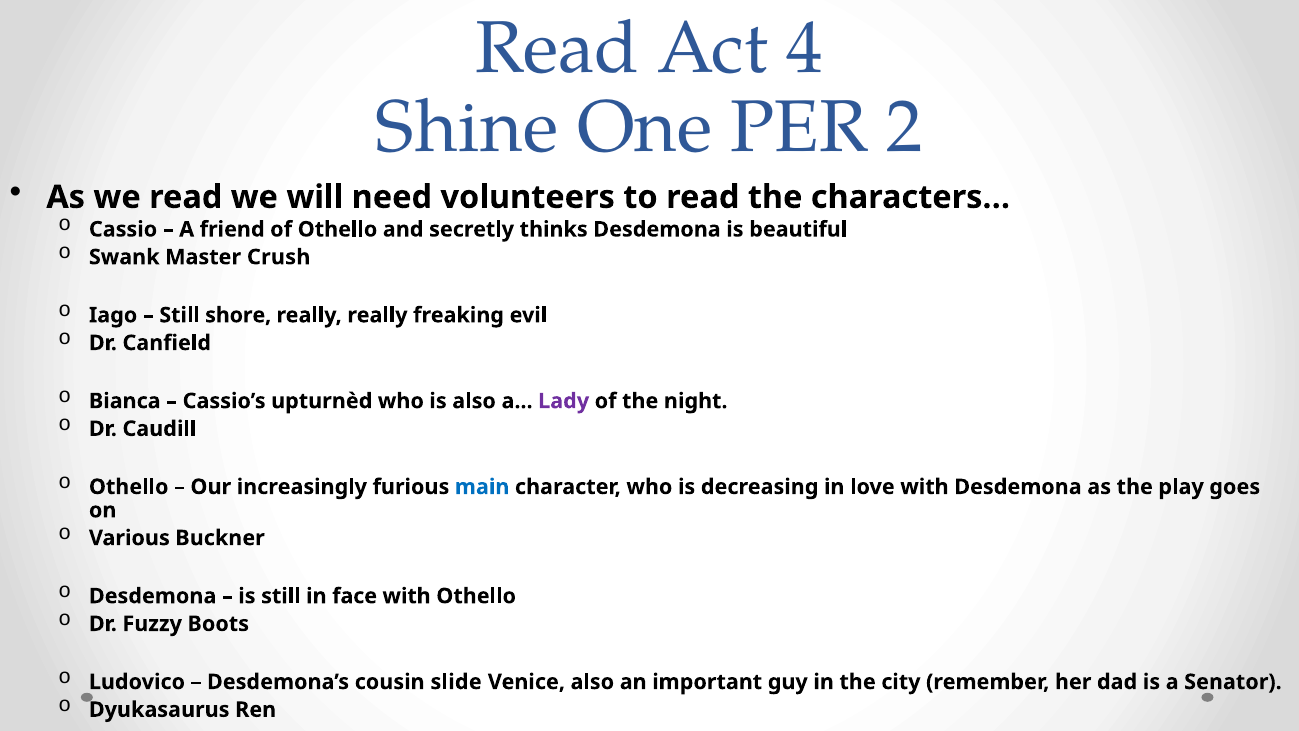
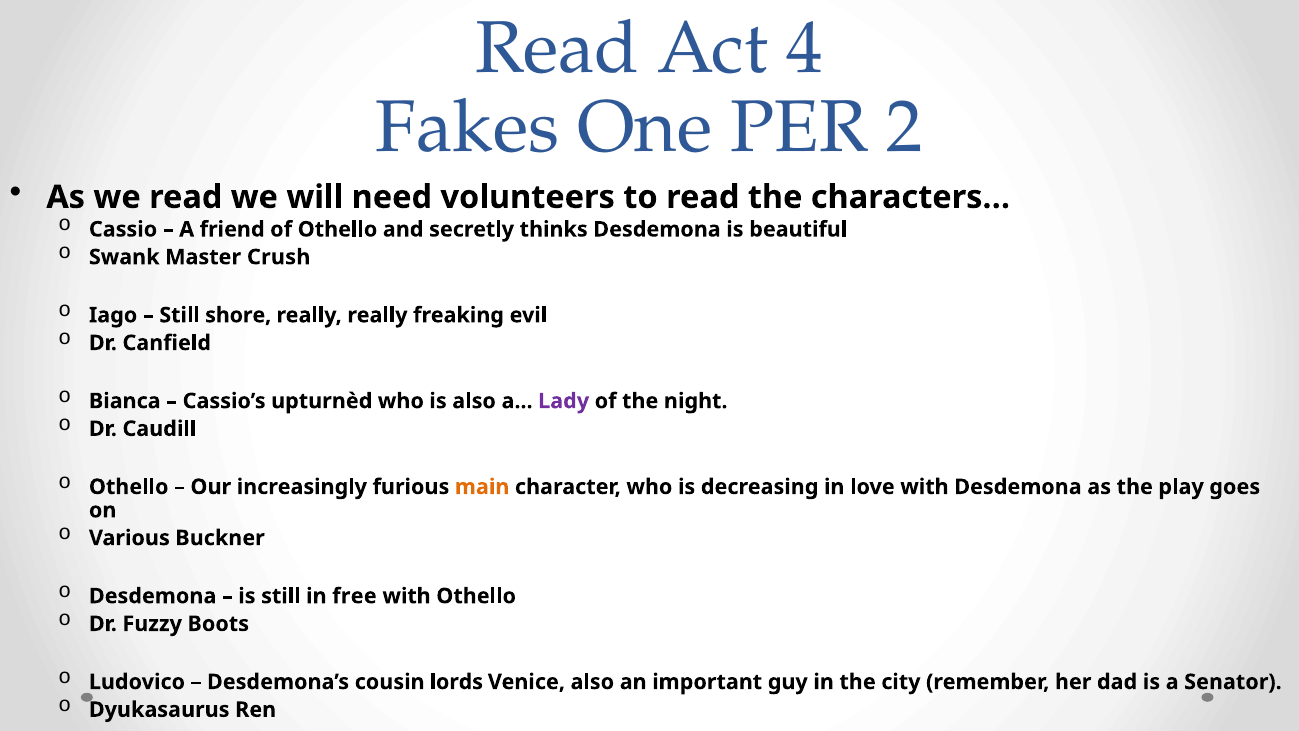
Shine: Shine -> Fakes
main colour: blue -> orange
face: face -> free
slide: slide -> lords
